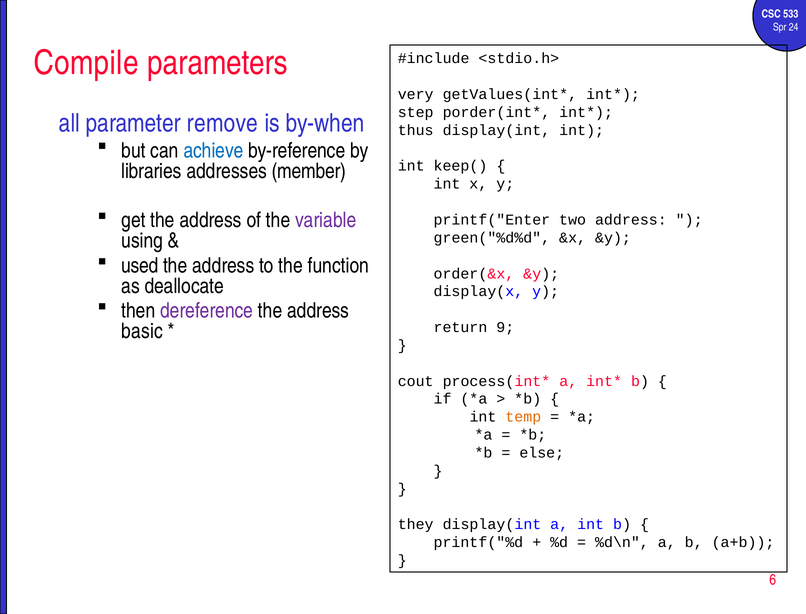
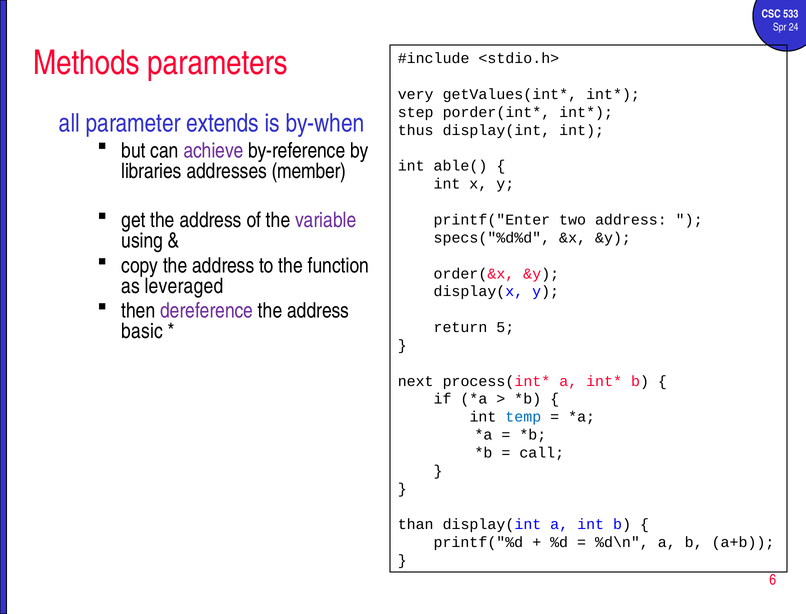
Compile: Compile -> Methods
remove: remove -> extends
achieve colour: blue -> purple
keep(: keep( -> able(
green("%d%d: green("%d%d -> specs("%d%d
used: used -> copy
deallocate: deallocate -> leveraged
9: 9 -> 5
cout: cout -> next
temp colour: orange -> blue
else: else -> call
they: they -> than
